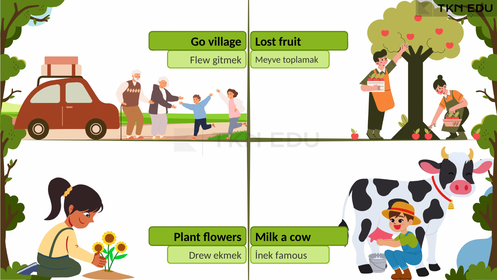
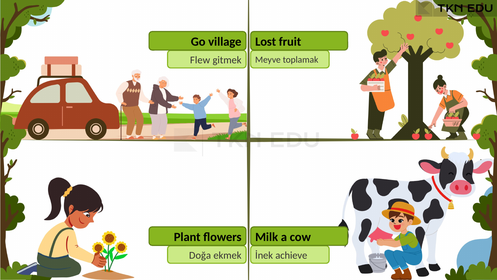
Drew: Drew -> Doğa
famous: famous -> achieve
